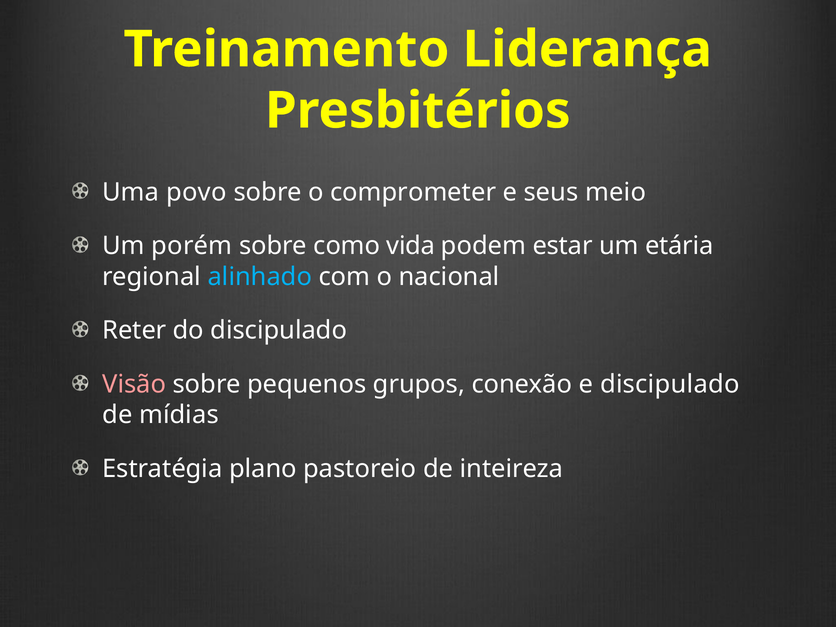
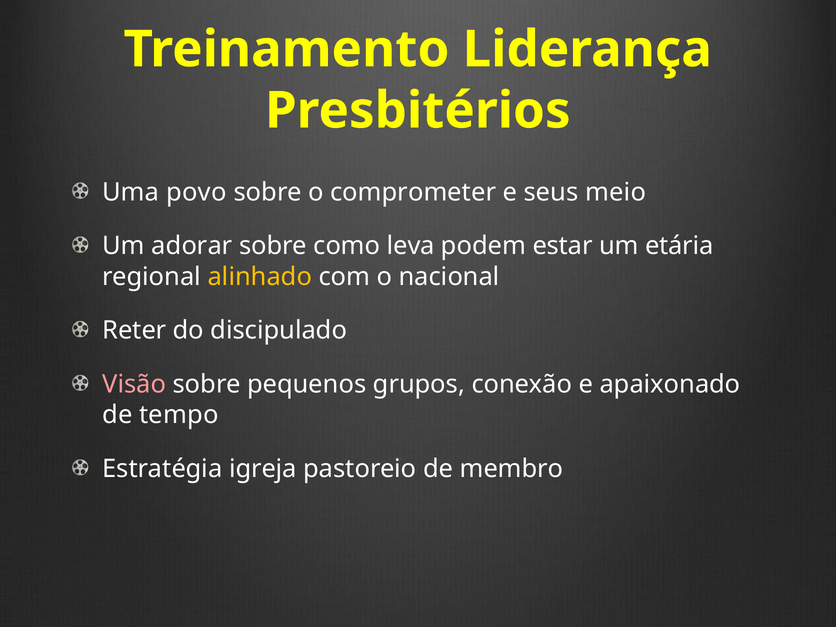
porém: porém -> adorar
vida: vida -> leva
alinhado colour: light blue -> yellow
e discipulado: discipulado -> apaixonado
mídias: mídias -> tempo
plano: plano -> igreja
inteireza: inteireza -> membro
